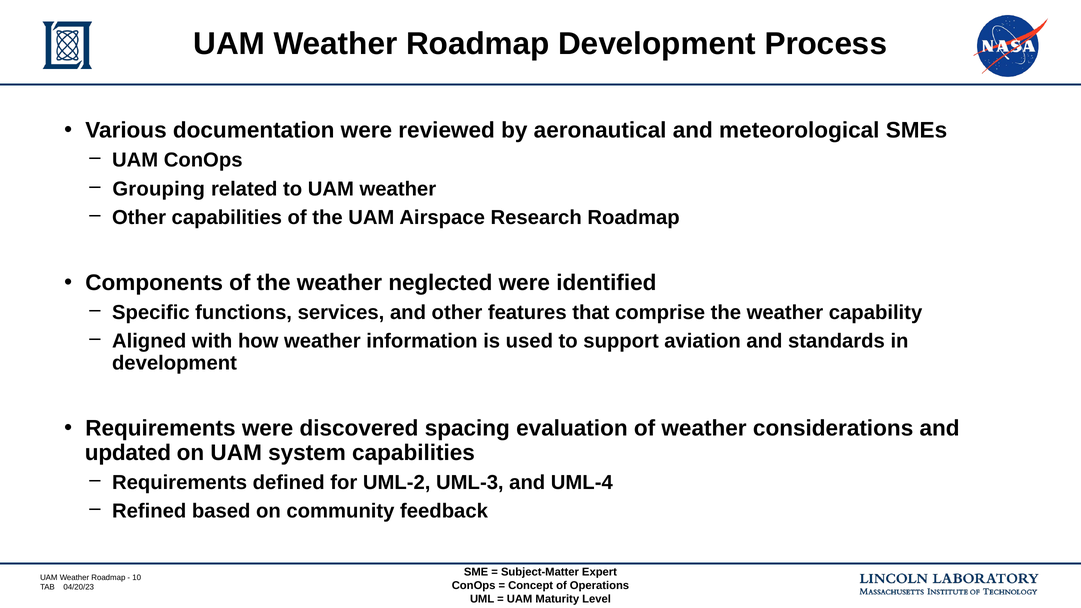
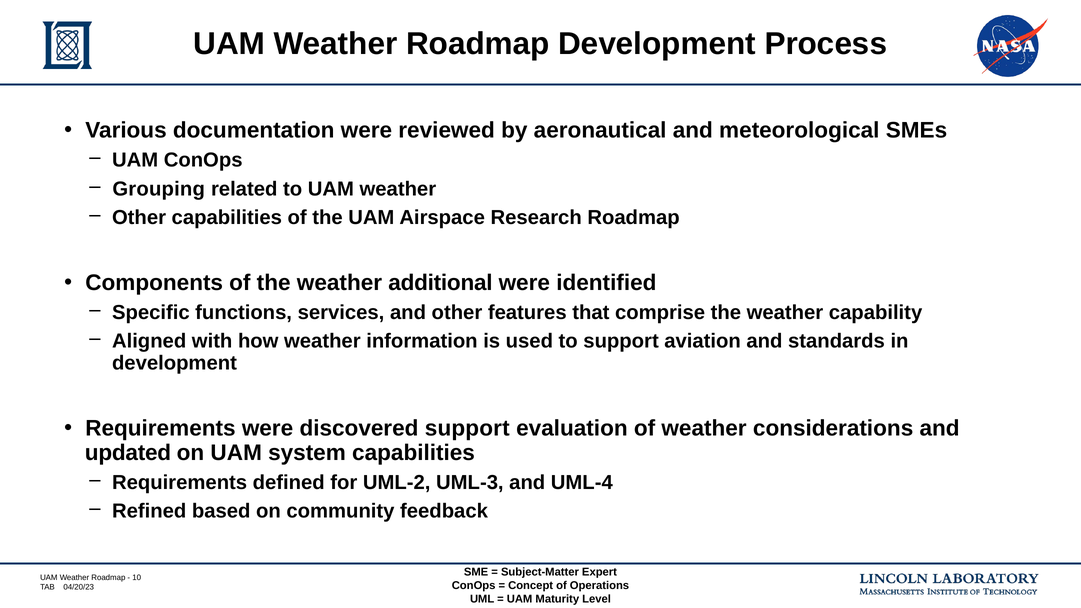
neglected: neglected -> additional
discovered spacing: spacing -> support
